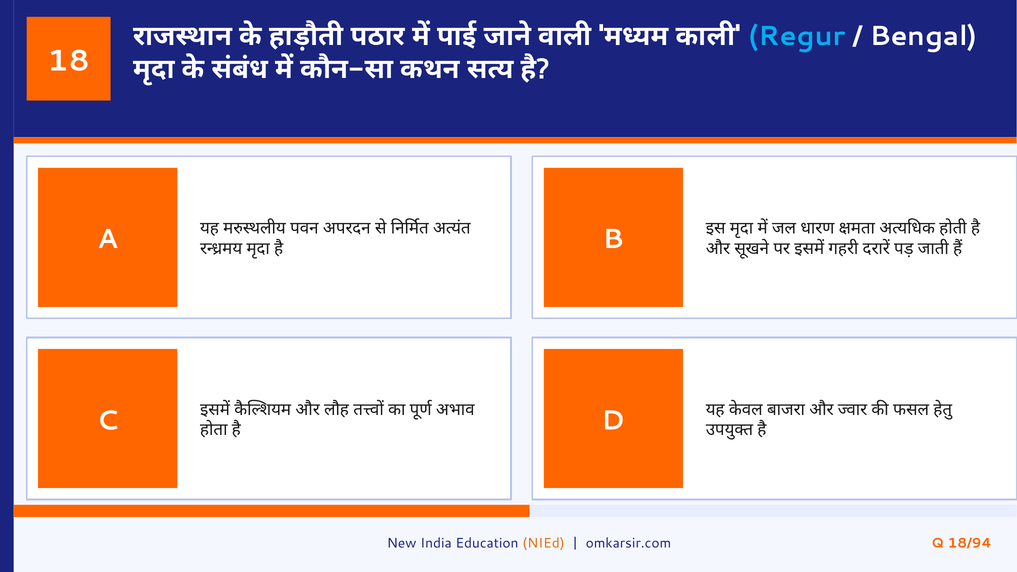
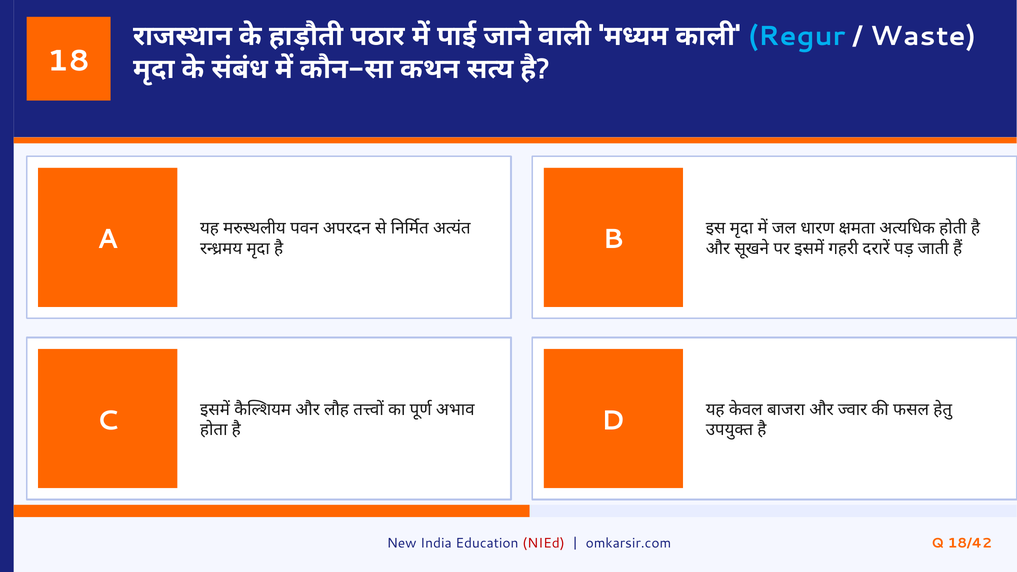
Bengal: Bengal -> Waste
NIEd colour: orange -> red
18/94: 18/94 -> 18/42
